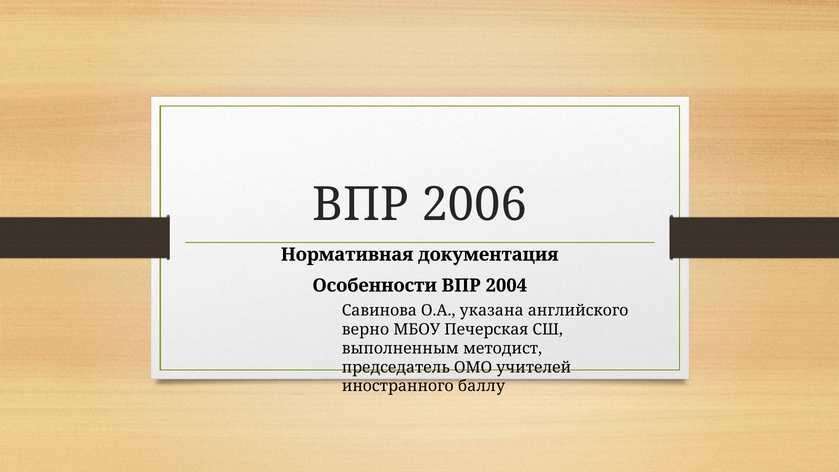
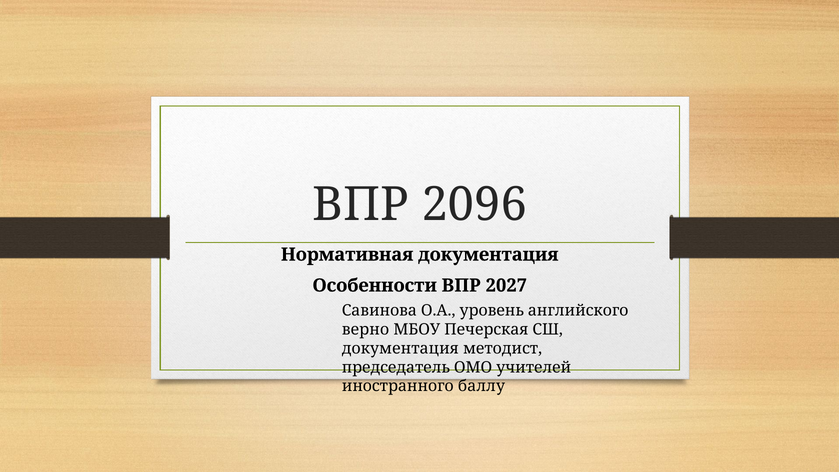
2006: 2006 -> 2096
2004: 2004 -> 2027
указана: указана -> уровень
выполненным at (400, 348): выполненным -> документация
